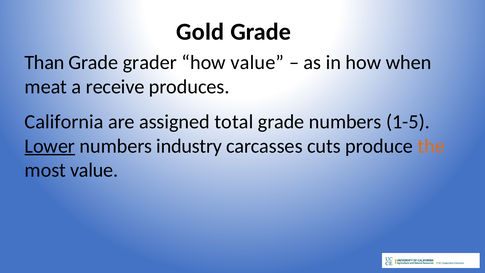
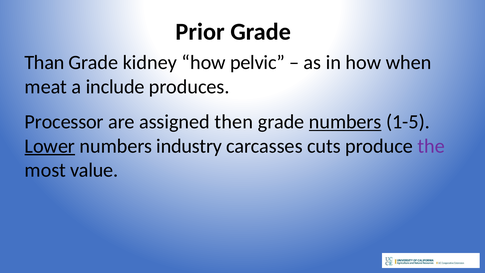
Gold: Gold -> Prior
grader: grader -> kidney
how value: value -> pelvic
receive: receive -> include
California: California -> Processor
total: total -> then
numbers at (345, 122) underline: none -> present
the colour: orange -> purple
